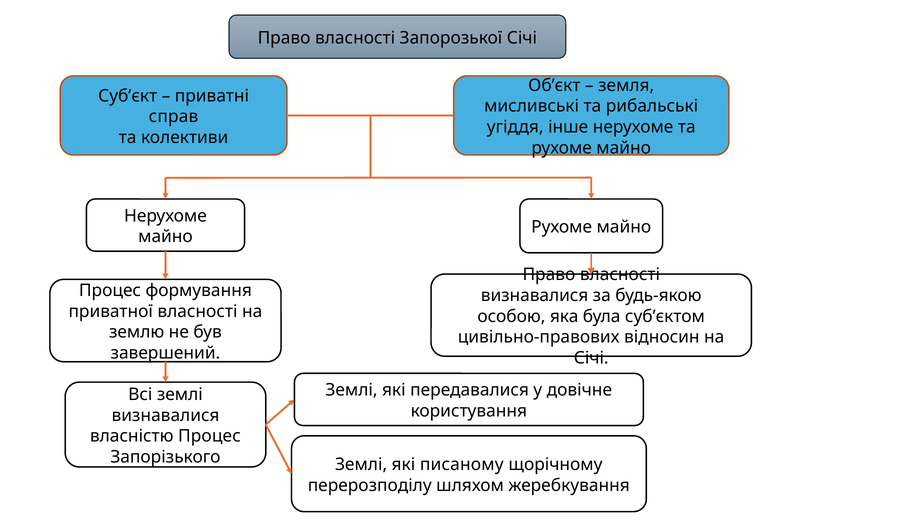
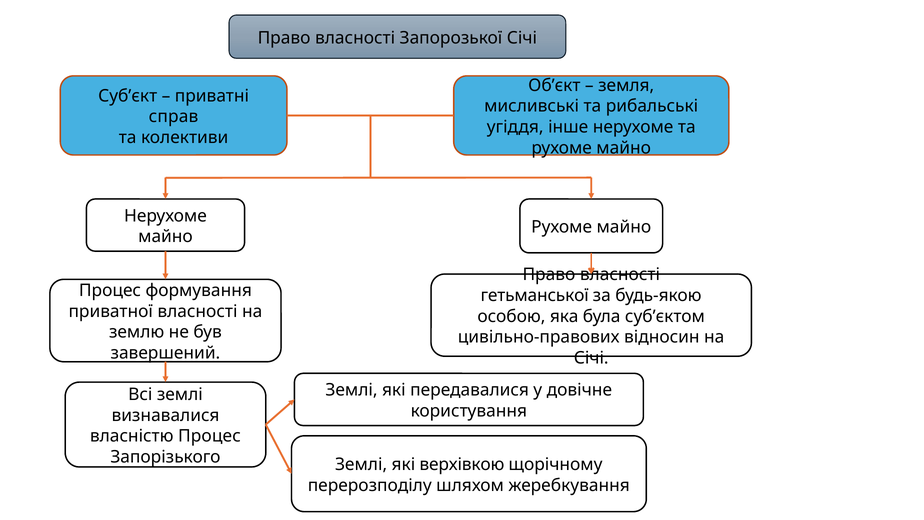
визнавалися at (535, 295): визнавалися -> гетьманської
писаному: писаному -> верхівкою
